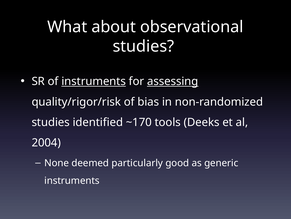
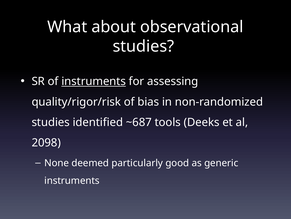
assessing underline: present -> none
~170: ~170 -> ~687
2004: 2004 -> 2098
